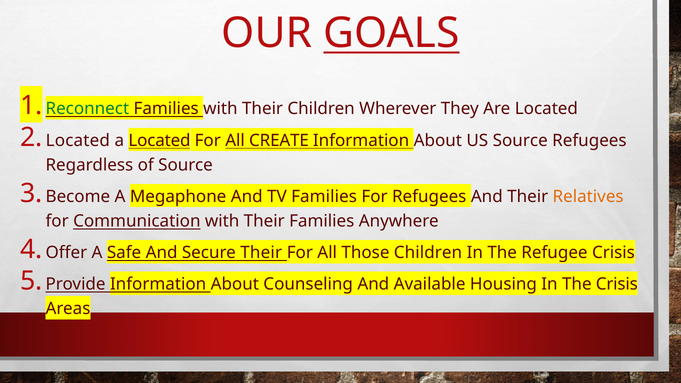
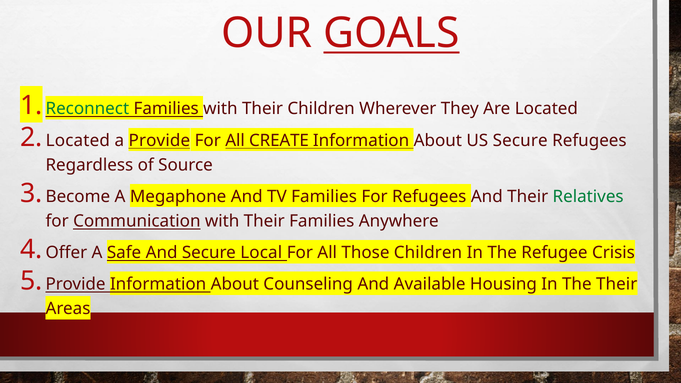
a Located: Located -> Provide
US Source: Source -> Secure
Relatives colour: orange -> green
Secure Their: Their -> Local
The Crisis: Crisis -> Their
